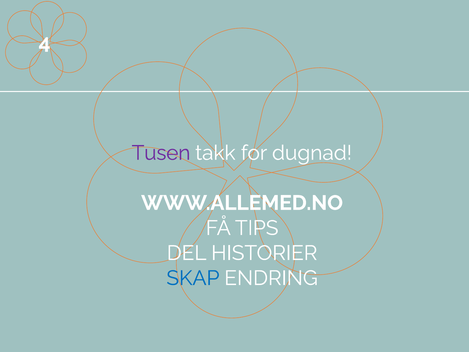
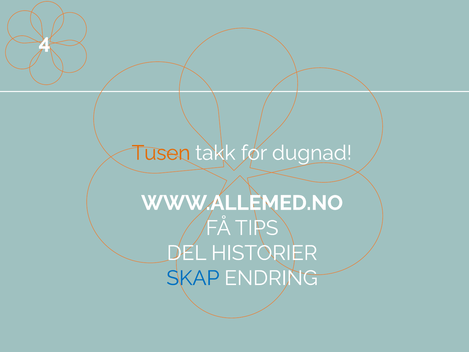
Tusen colour: purple -> orange
